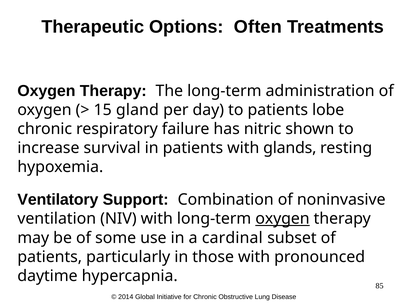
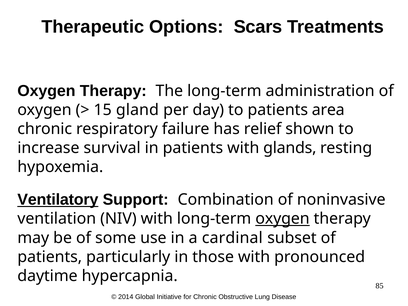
Often: Often -> Scars
lobe: lobe -> area
nitric: nitric -> relief
Ventilatory underline: none -> present
